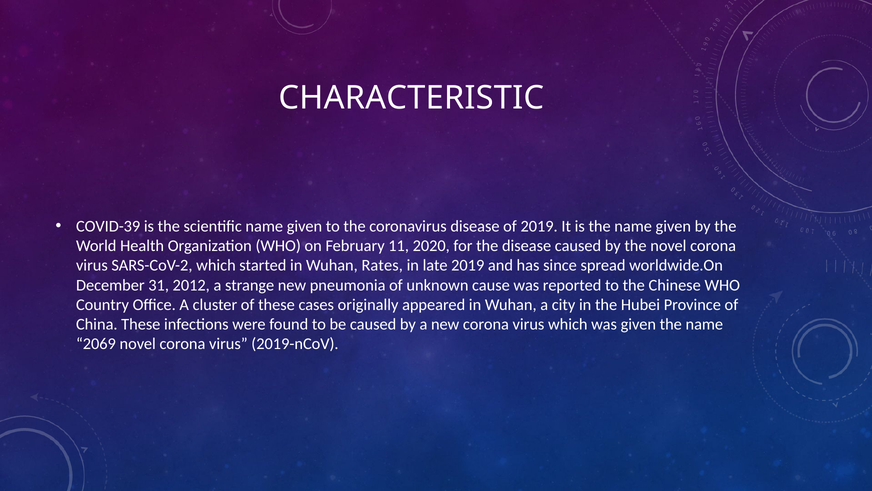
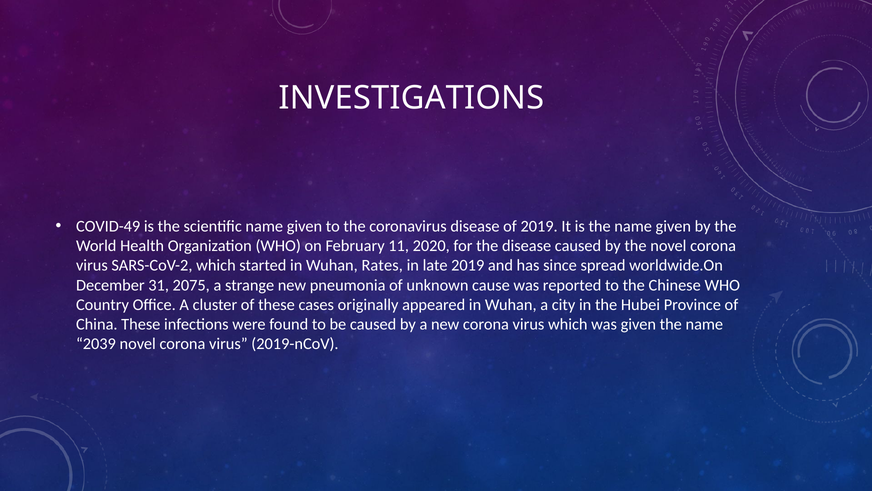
CHARACTERISTIC: CHARACTERISTIC -> INVESTIGATIONS
COVID-39: COVID-39 -> COVID-49
2012: 2012 -> 2075
2069: 2069 -> 2039
